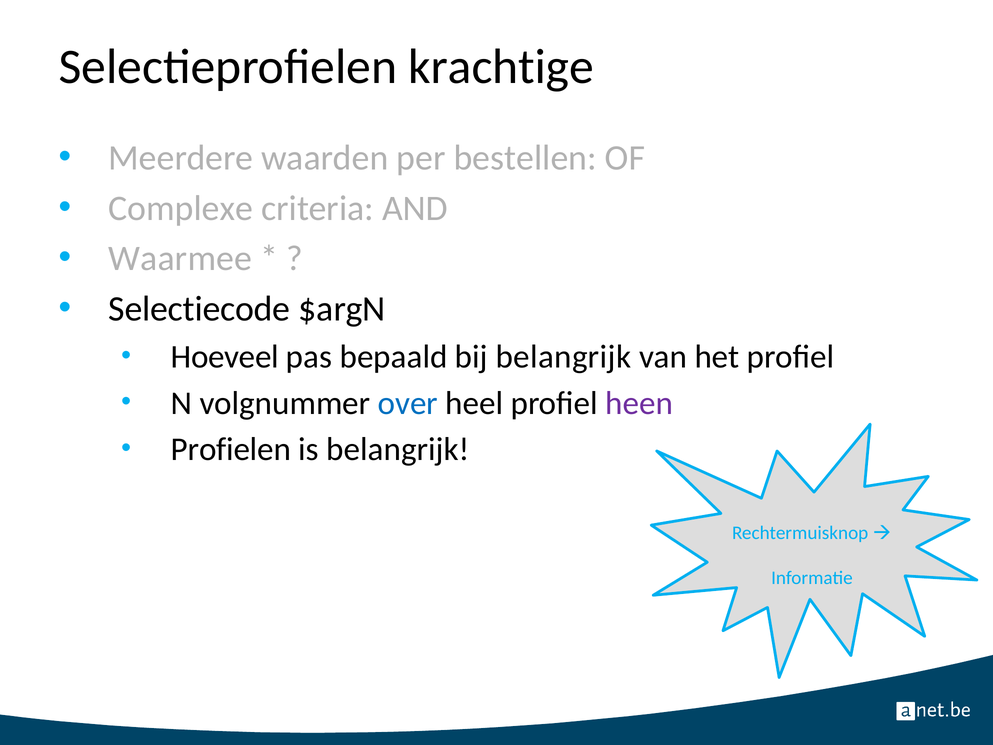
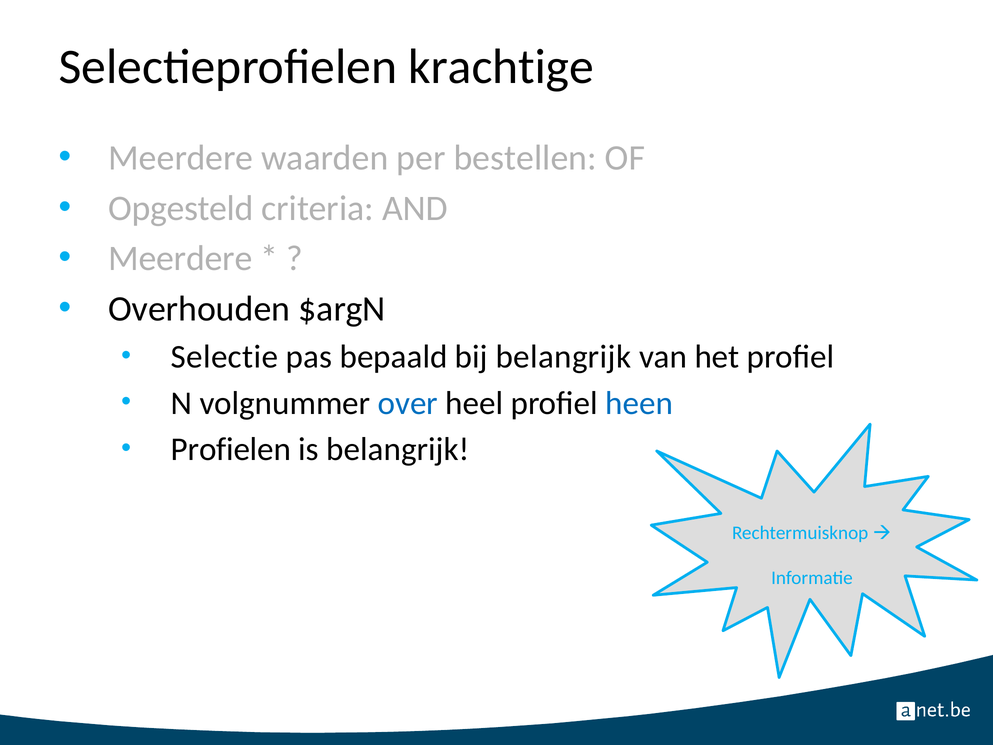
Complexe: Complexe -> Opgesteld
Waarmee at (180, 259): Waarmee -> Meerdere
Selectiecode: Selectiecode -> Overhouden
Hoeveel: Hoeveel -> Selectie
heen colour: purple -> blue
